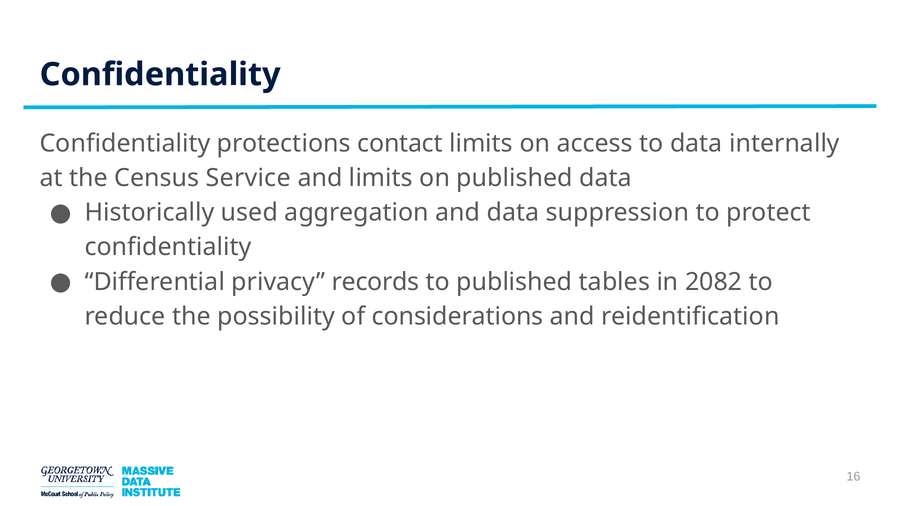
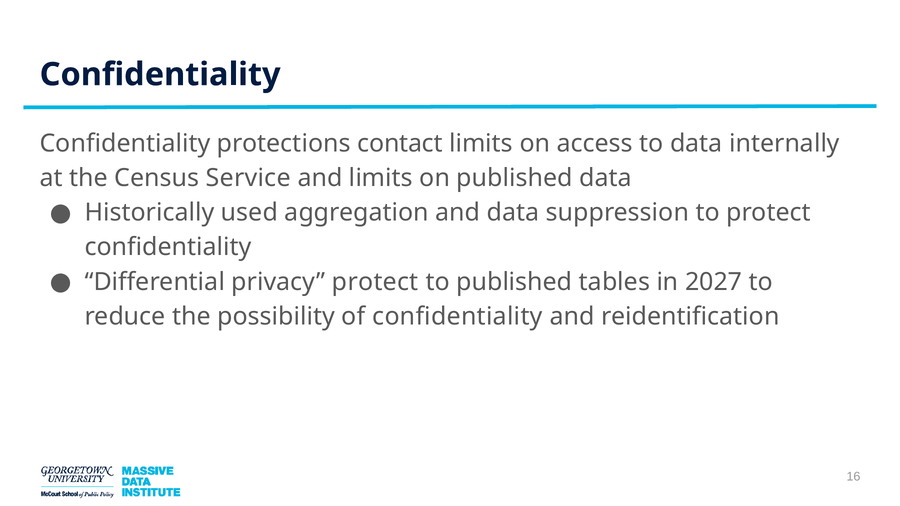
privacy records: records -> protect
2082: 2082 -> 2027
of considerations: considerations -> confidentiality
